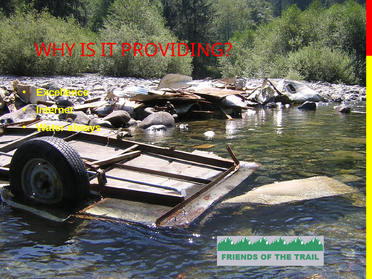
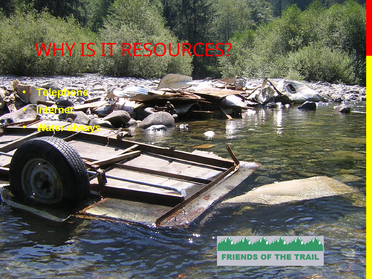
PROVIDING: PROVIDING -> RESOURCES
Excellence: Excellence -> Telephone
